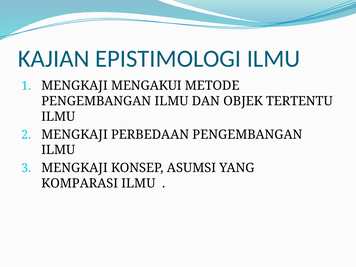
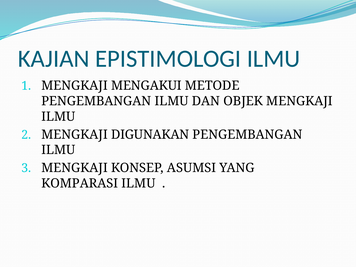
OBJEK TERTENTU: TERTENTU -> MENGKAJI
PERBEDAAN: PERBEDAAN -> DIGUNAKAN
